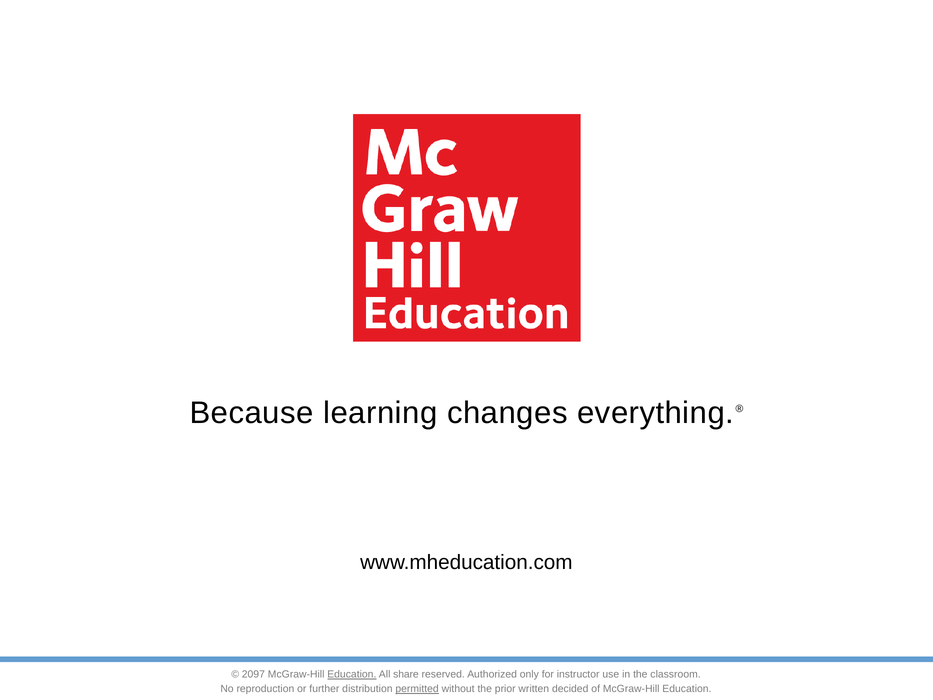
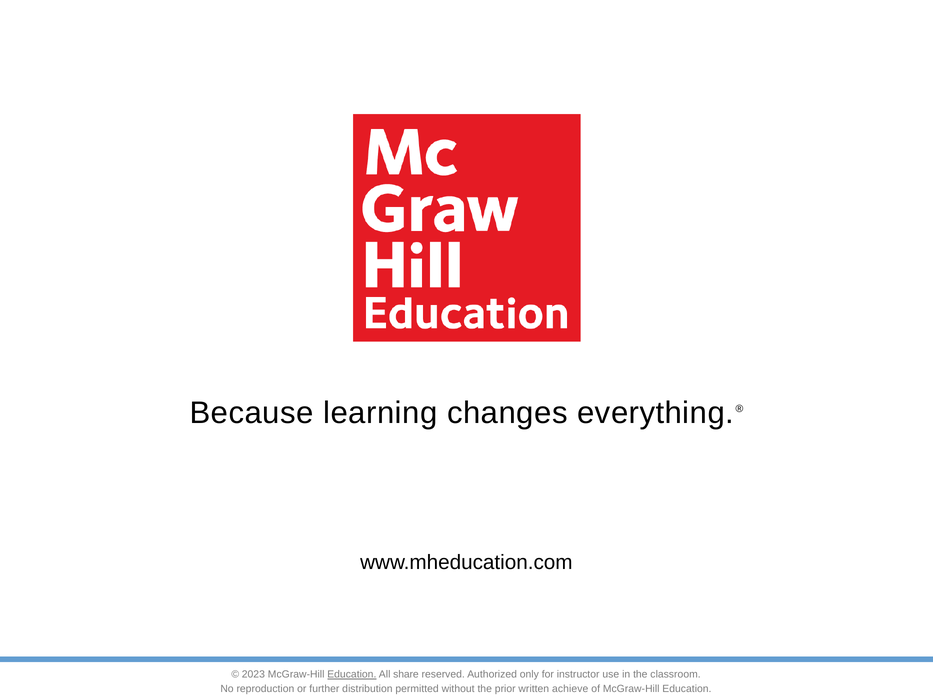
2097: 2097 -> 2023
permitted underline: present -> none
decided: decided -> achieve
